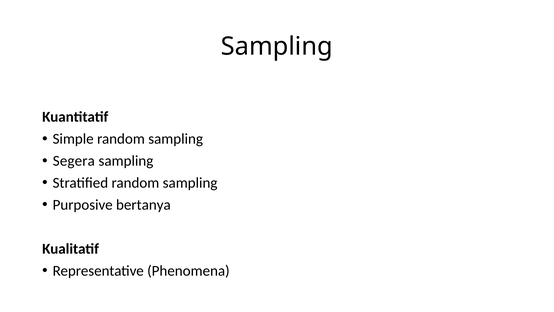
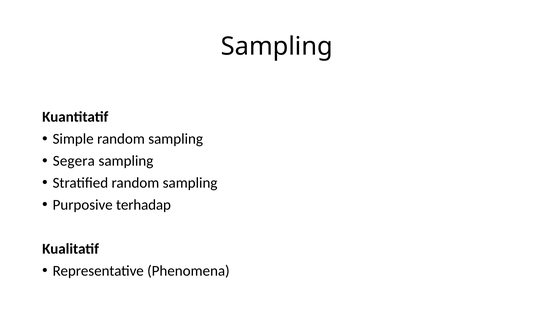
bertanya: bertanya -> terhadap
